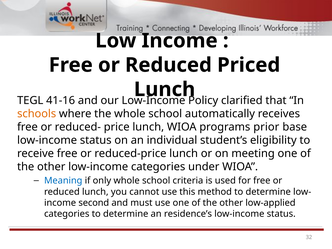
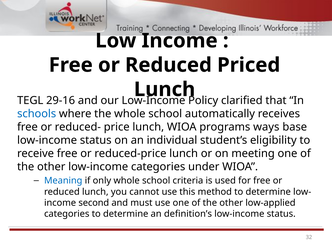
41-16: 41-16 -> 29-16
schools colour: orange -> blue
prior: prior -> ways
residence’s: residence’s -> definition’s
